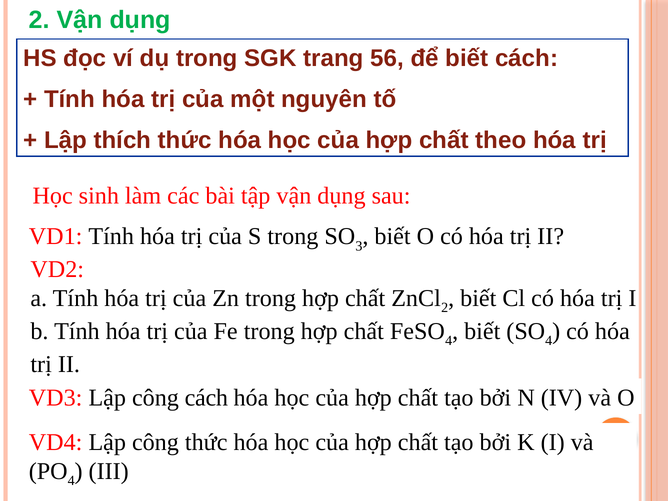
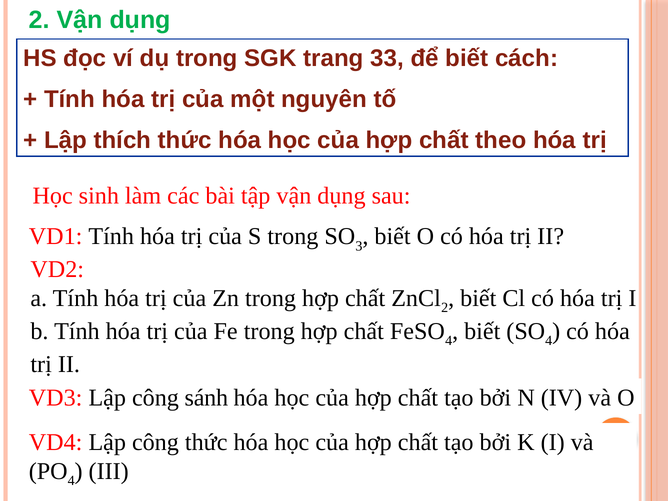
56: 56 -> 33
công cách: cách -> sánh
